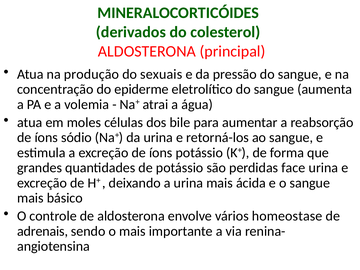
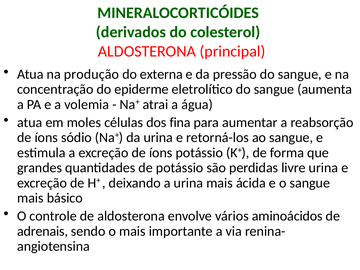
sexuais: sexuais -> externa
bile: bile -> fina
face: face -> livre
homeostase: homeostase -> aminoácidos
